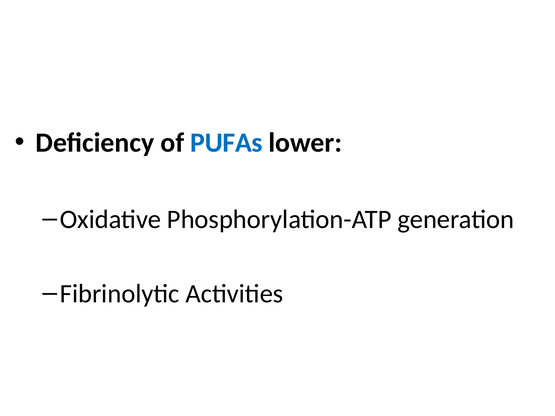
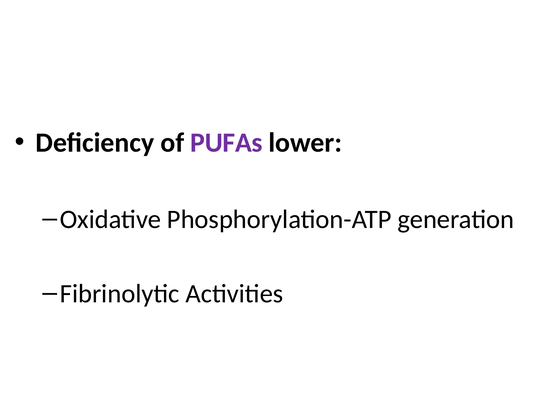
PUFAs colour: blue -> purple
